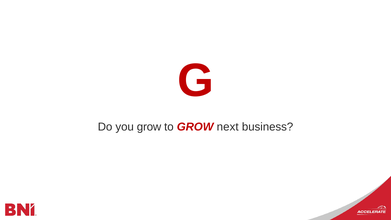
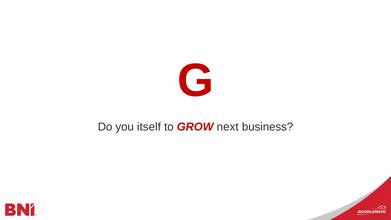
you grow: grow -> itself
